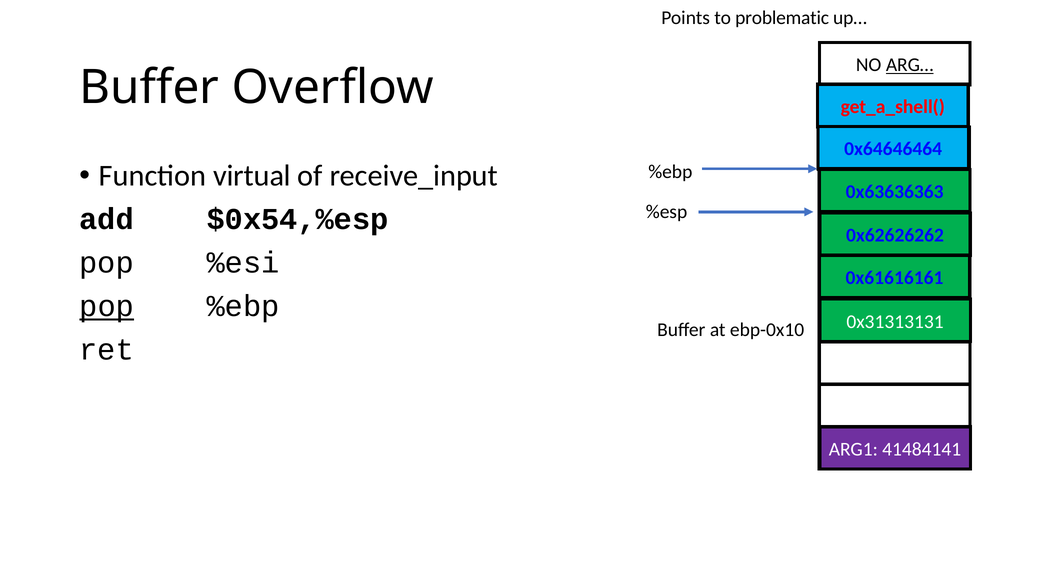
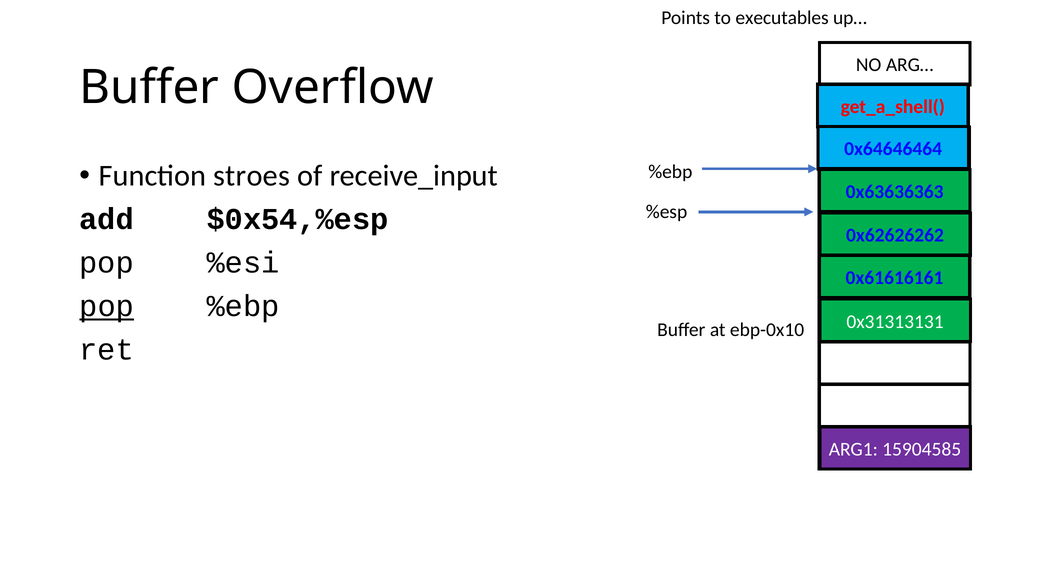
problematic: problematic -> executables
ARG… underline: present -> none
virtual: virtual -> stroes
41484141: 41484141 -> 15904585
